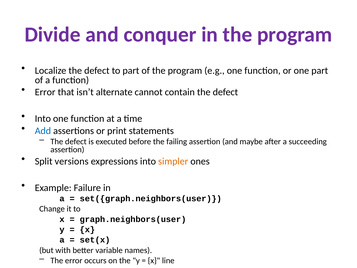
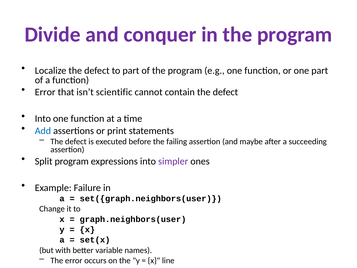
alternate: alternate -> scientific
Split versions: versions -> program
simpler colour: orange -> purple
